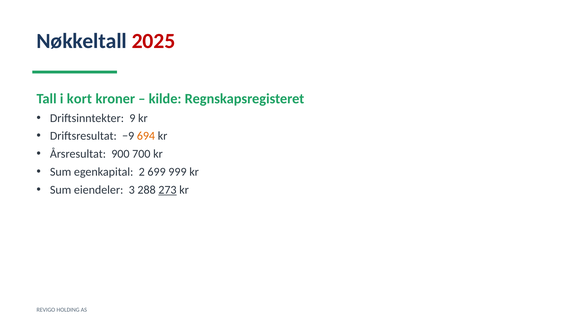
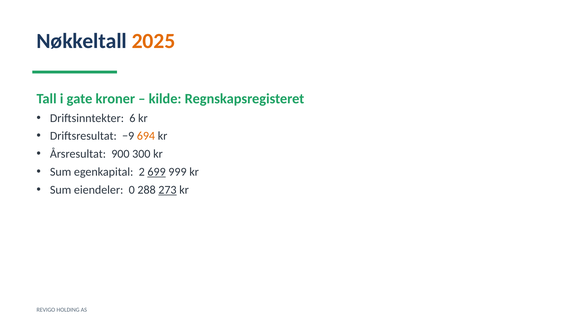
2025 colour: red -> orange
kort: kort -> gate
9: 9 -> 6
700: 700 -> 300
699 underline: none -> present
3: 3 -> 0
